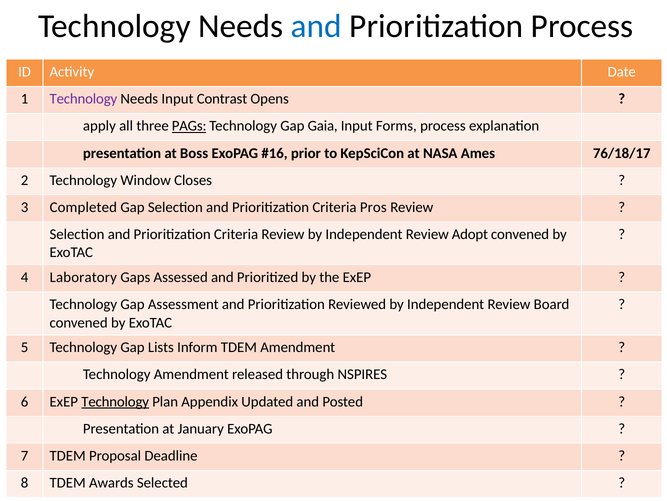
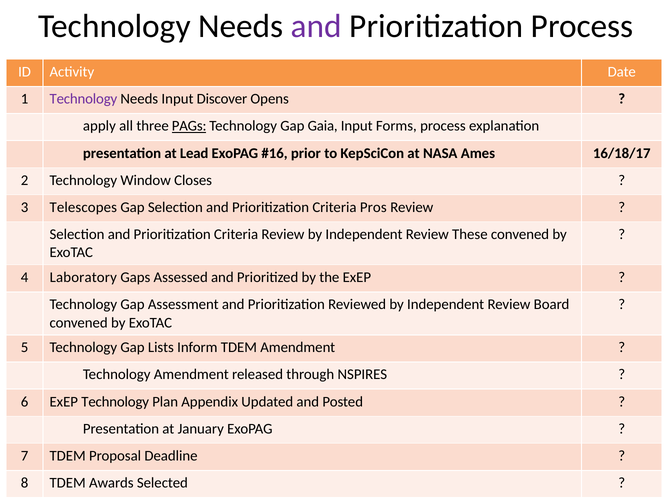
and at (316, 26) colour: blue -> purple
Contrast: Contrast -> Discover
Boss: Boss -> Lead
76/18/17: 76/18/17 -> 16/18/17
Completed: Completed -> Telescopes
Adopt: Adopt -> These
Technology at (115, 401) underline: present -> none
